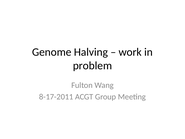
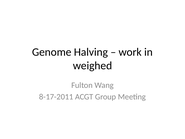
problem: problem -> weighed
